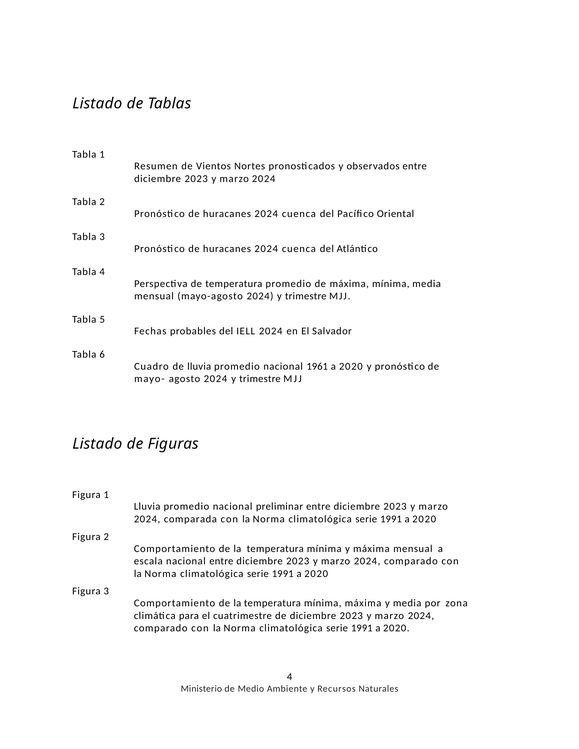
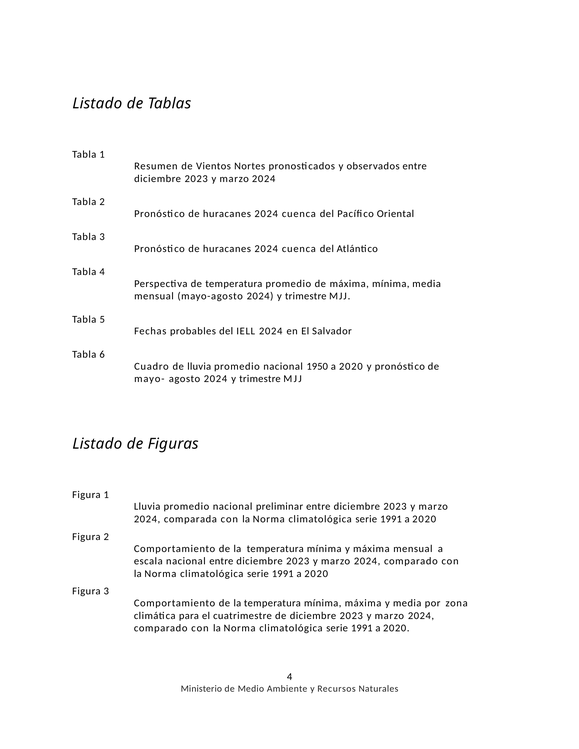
1961: 1961 -> 1950
